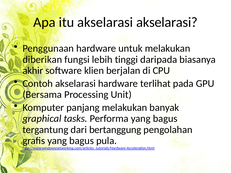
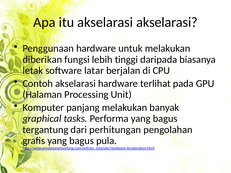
akhir: akhir -> letak
klien: klien -> latar
Bersama: Bersama -> Halaman
bertanggung: bertanggung -> perhitungan
